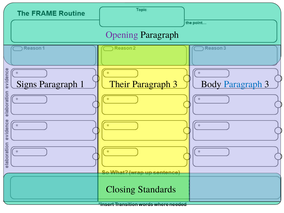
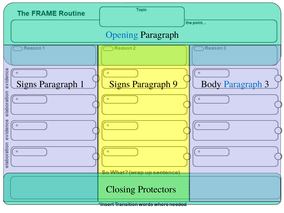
Opening colour: purple -> blue
1 Their: Their -> Signs
3 at (175, 84): 3 -> 9
Standards: Standards -> Protectors
